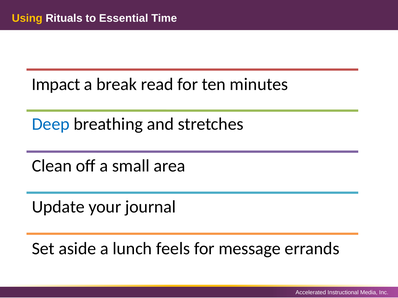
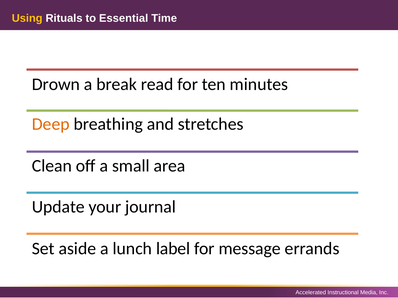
Impact: Impact -> Drown
Deep colour: blue -> orange
feels: feels -> label
